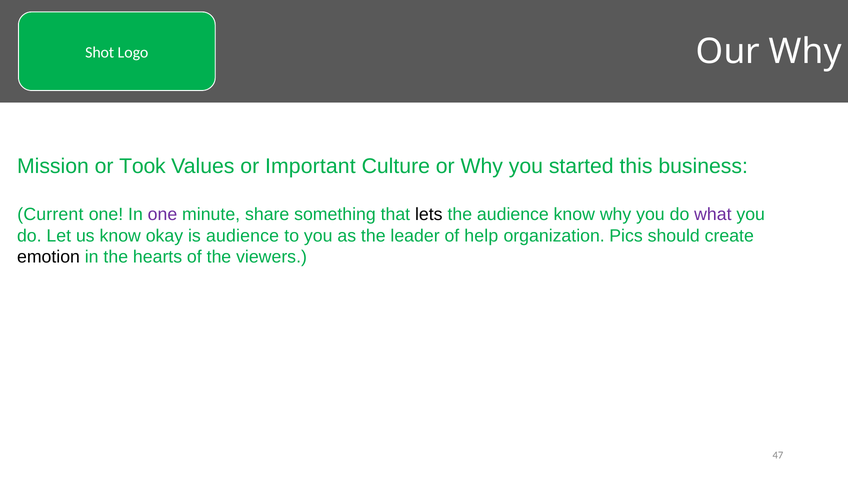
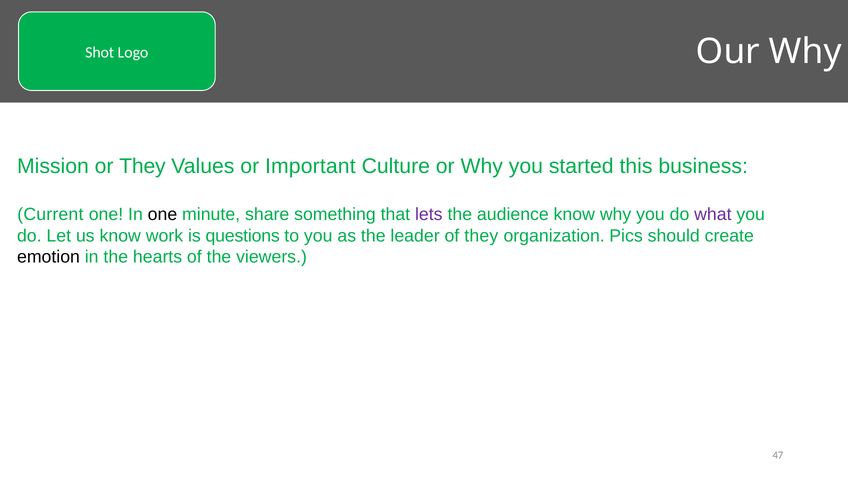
or Took: Took -> They
one at (162, 215) colour: purple -> black
lets colour: black -> purple
okay: okay -> work
is audience: audience -> questions
of help: help -> they
